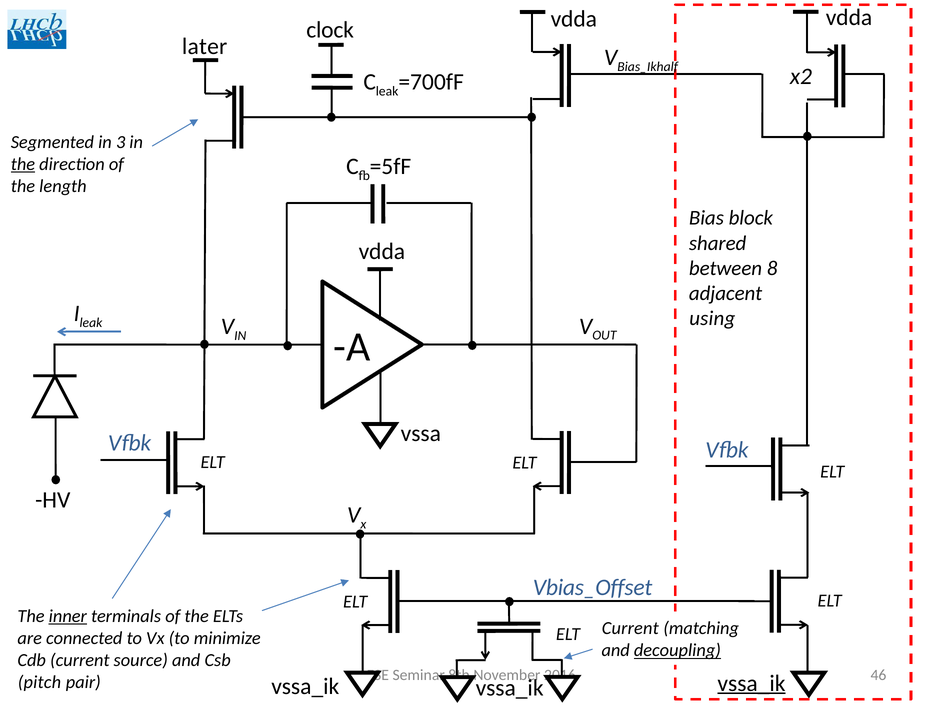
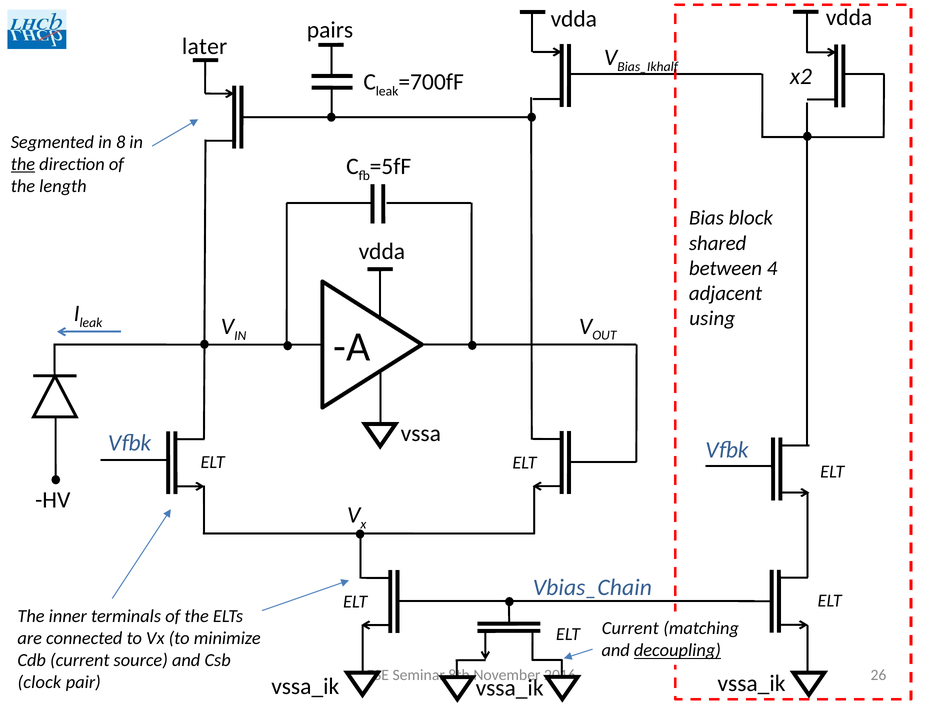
clock: clock -> pairs
3: 3 -> 8
8: 8 -> 4
Vbias_Offset: Vbias_Offset -> Vbias_Chain
inner underline: present -> none
46: 46 -> 26
pitch: pitch -> clock
vssa_ik at (752, 684) underline: present -> none
